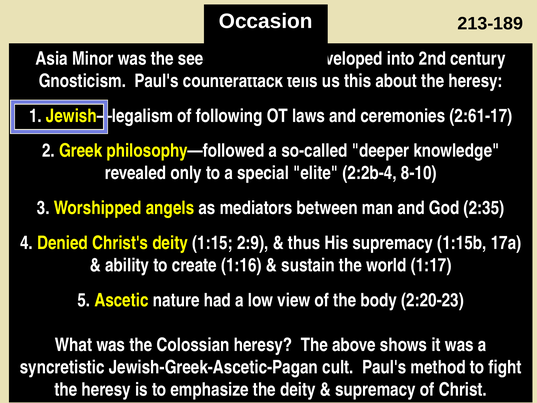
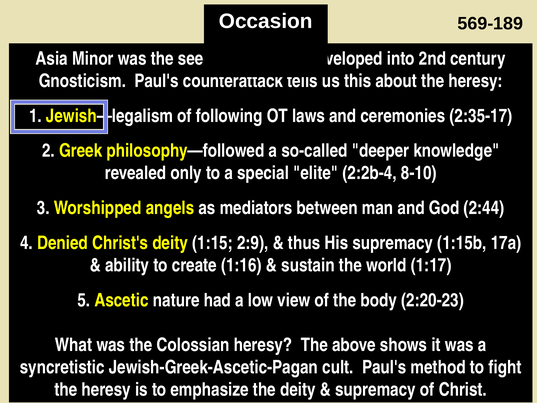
213-189: 213-189 -> 569-189
2:61-17: 2:61-17 -> 2:35-17
2:35: 2:35 -> 2:44
